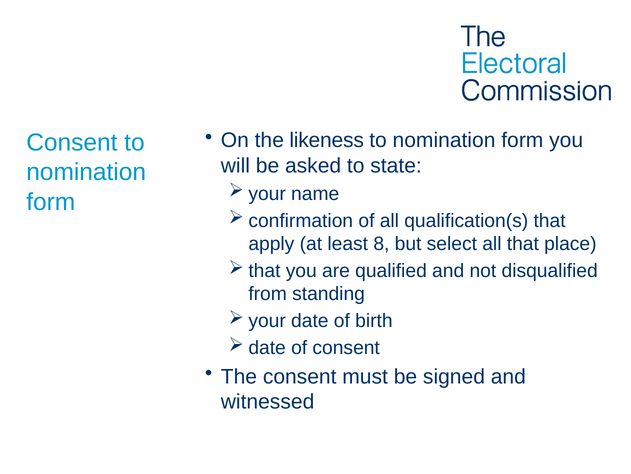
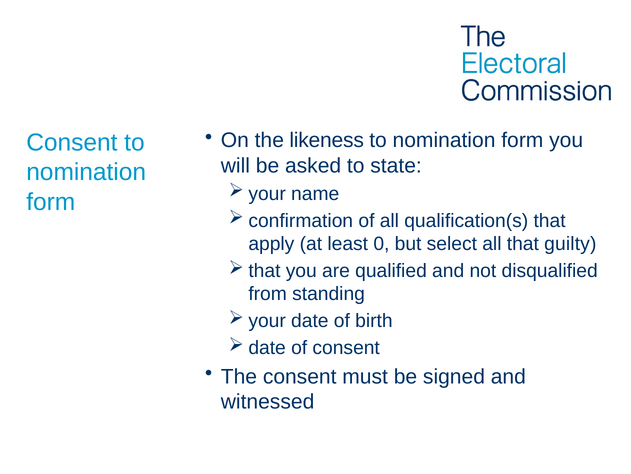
8: 8 -> 0
place: place -> guilty
